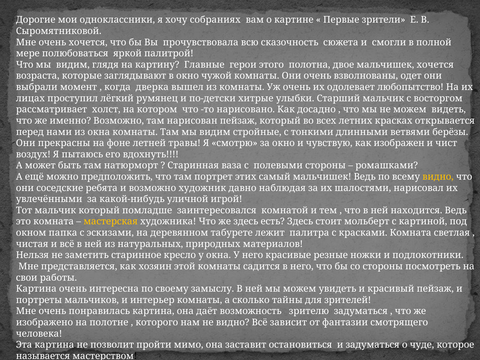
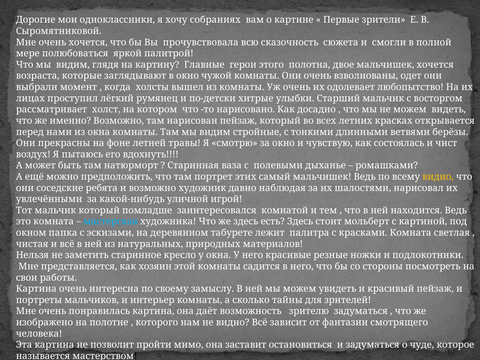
дверка: дверка -> холсты
изображен: изображен -> состоялась
полевыми стороны: стороны -> дыханье
мастерская colour: yellow -> light blue
